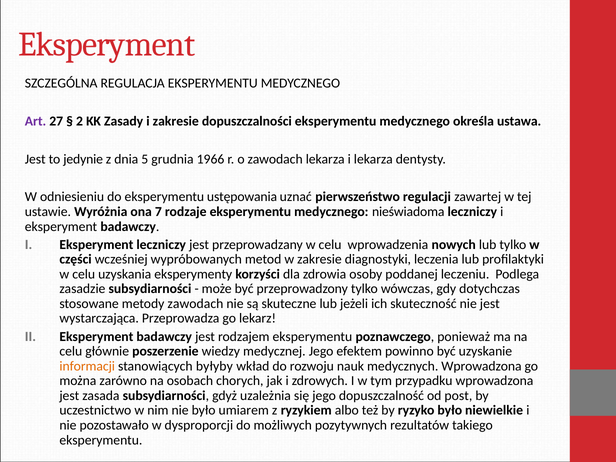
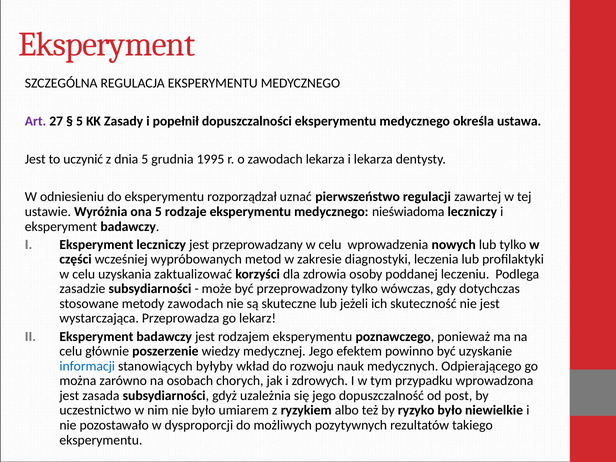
2 at (80, 121): 2 -> 5
i zakresie: zakresie -> popełnił
jedynie: jedynie -> uczynić
1966: 1966 -> 1995
ustępowania: ustępowania -> rozporządzał
ona 7: 7 -> 5
eksperymenty: eksperymenty -> zaktualizować
informacji colour: orange -> blue
medycznych Wprowadzona: Wprowadzona -> Odpierającego
